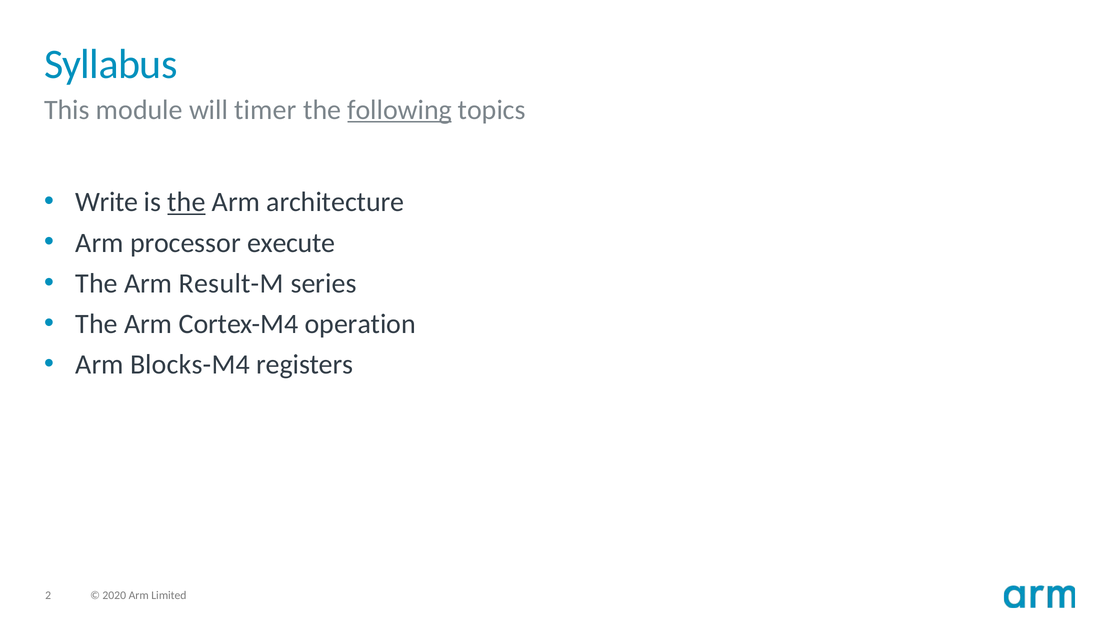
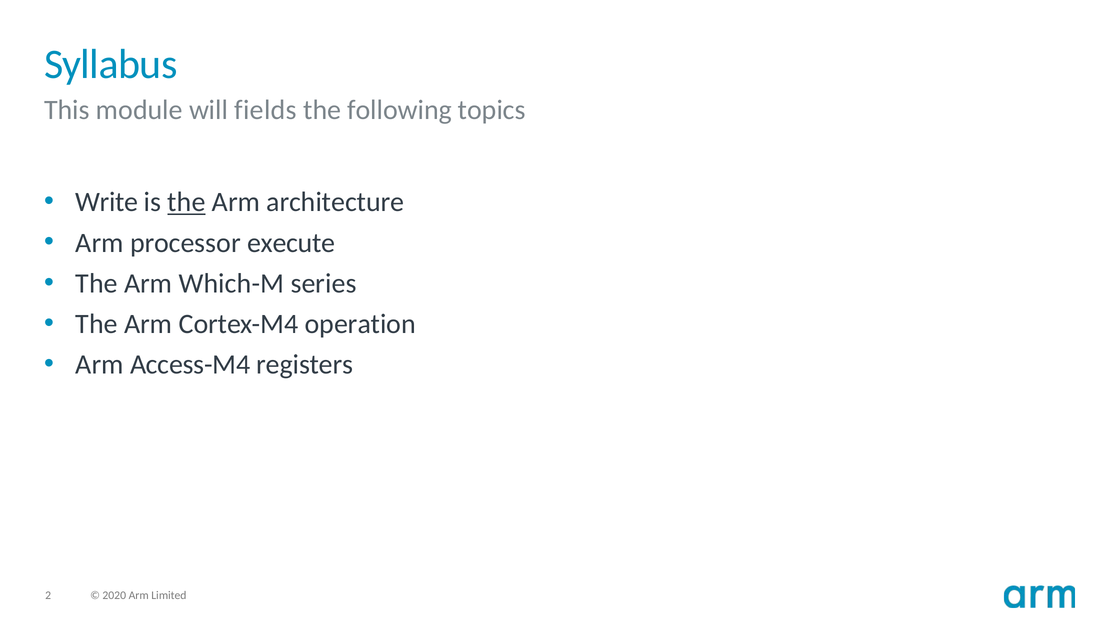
timer: timer -> fields
following underline: present -> none
Result-M: Result-M -> Which-M
Blocks-M4: Blocks-M4 -> Access-M4
